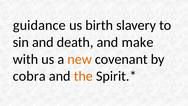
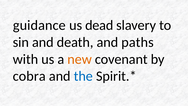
birth: birth -> dead
make: make -> paths
the colour: orange -> blue
